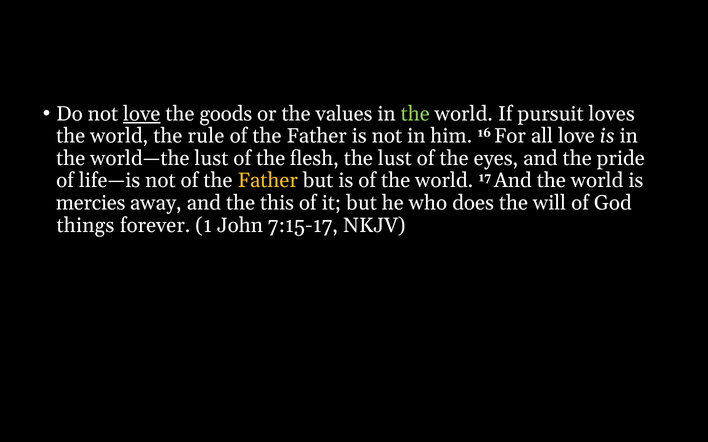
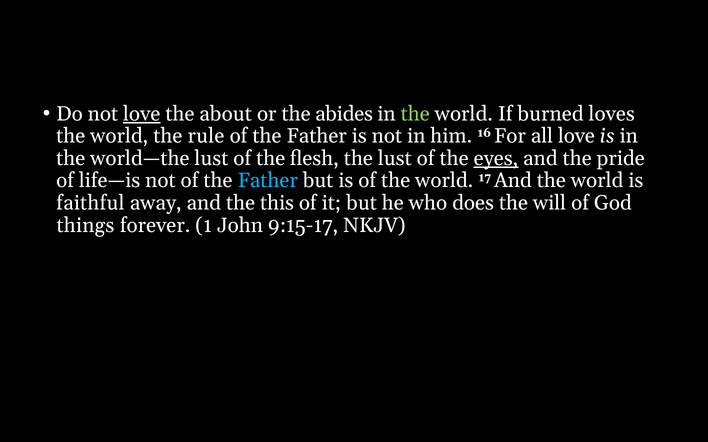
goods: goods -> about
values: values -> abides
pursuit: pursuit -> burned
eyes underline: none -> present
Father at (268, 181) colour: yellow -> light blue
mercies: mercies -> faithful
7:15-17: 7:15-17 -> 9:15-17
